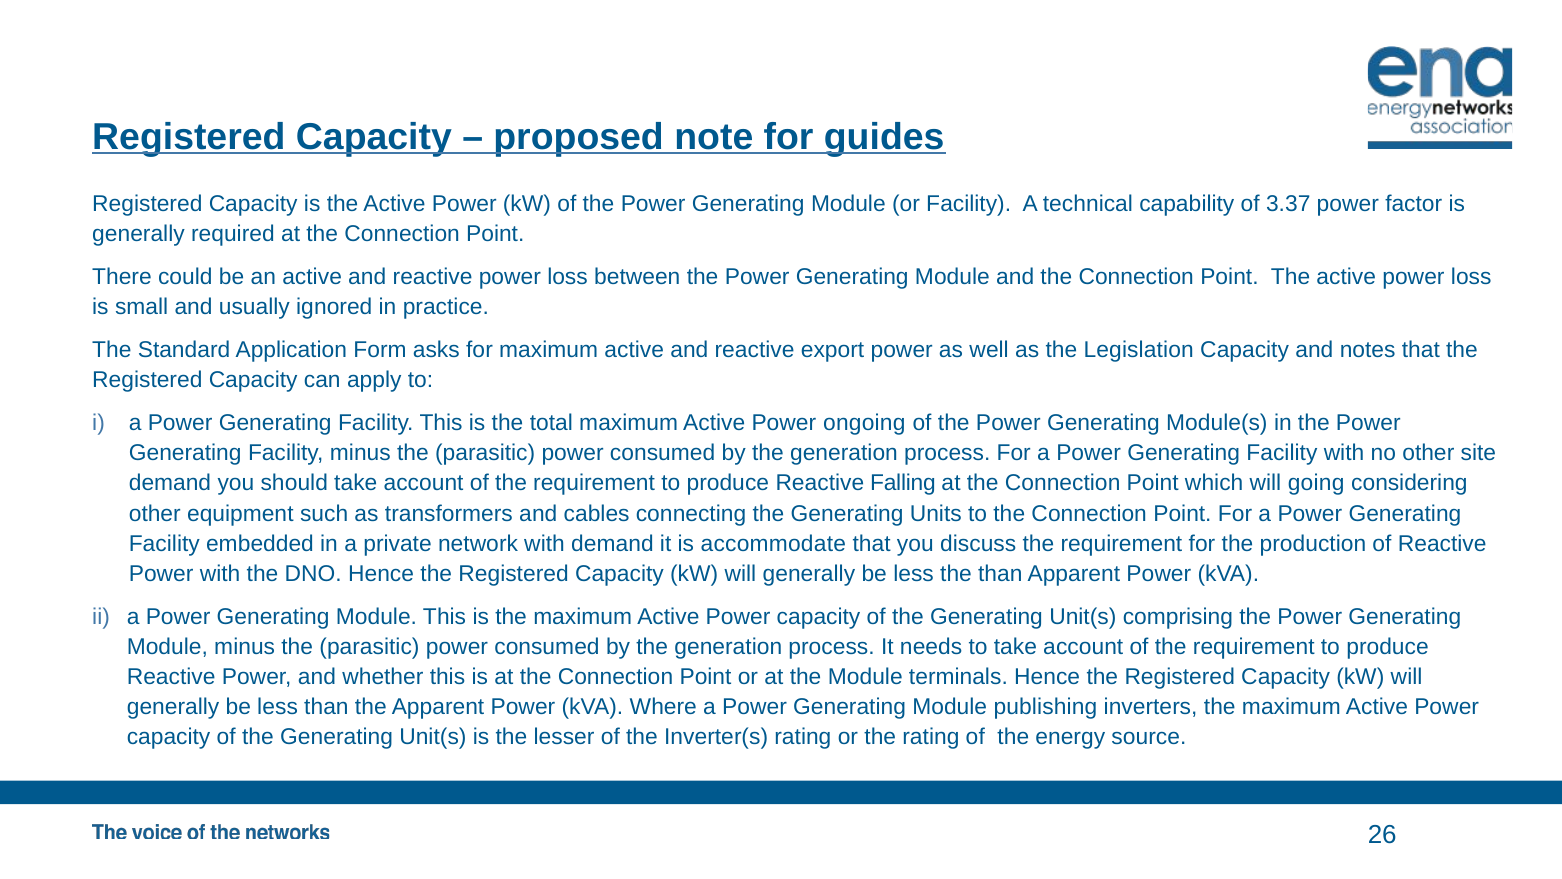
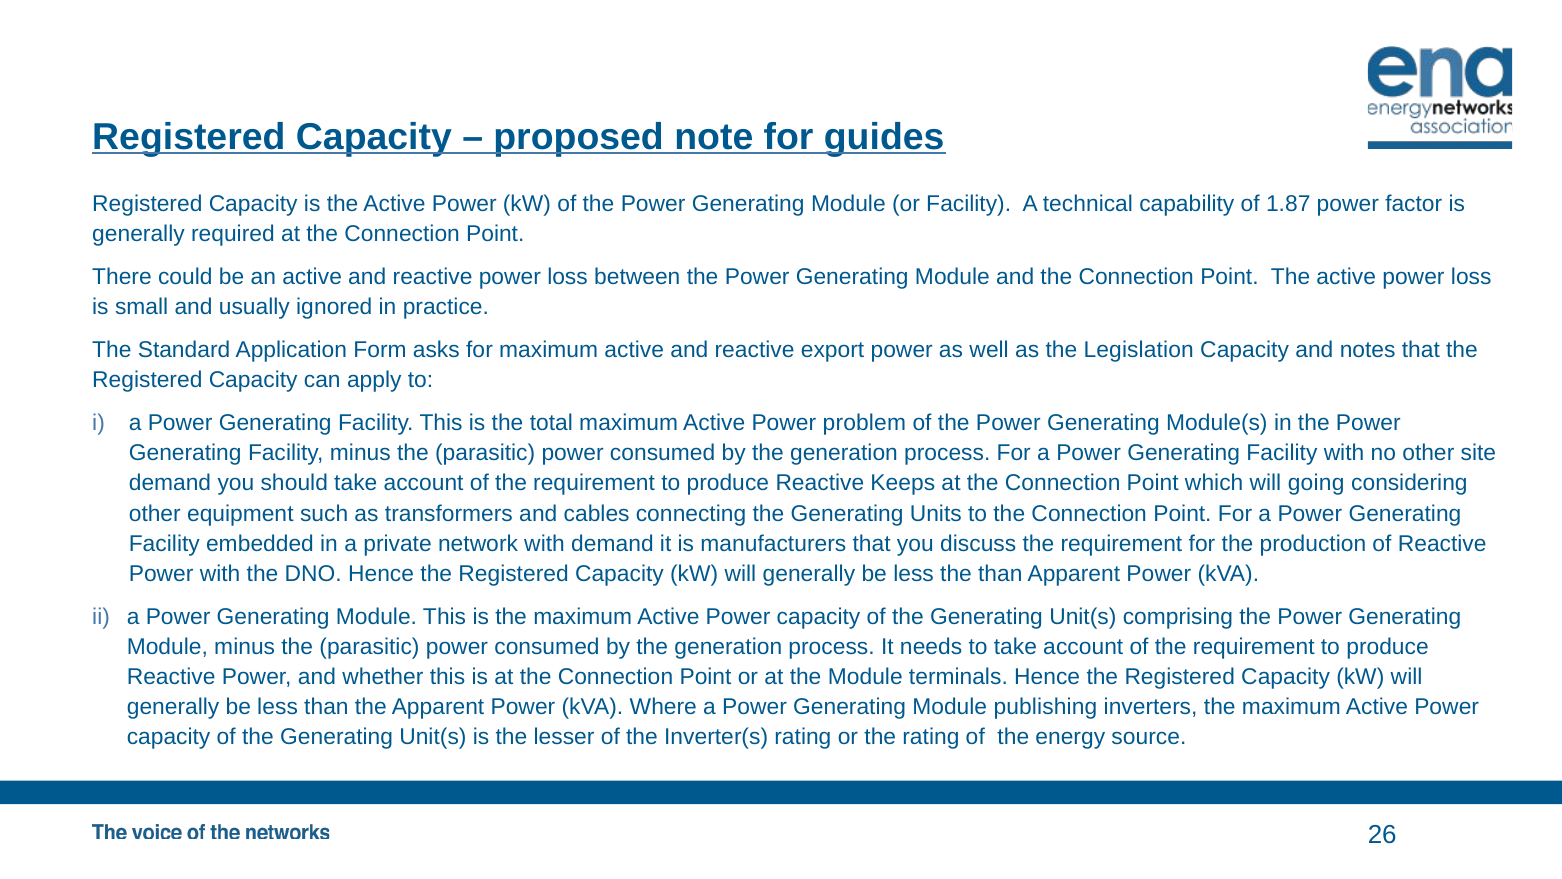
3.37: 3.37 -> 1.87
ongoing: ongoing -> problem
Falling: Falling -> Keeps
accommodate: accommodate -> manufacturers
